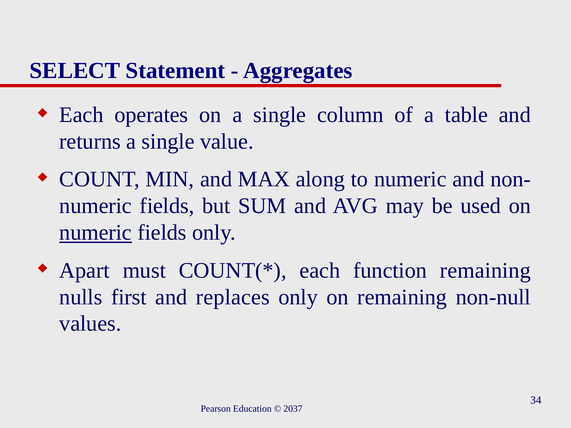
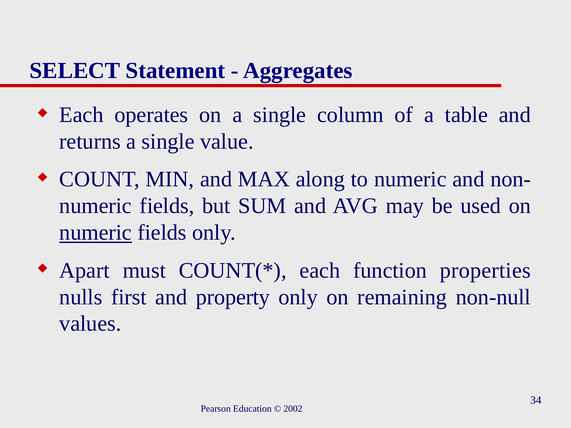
function remaining: remaining -> properties
replaces: replaces -> property
2037: 2037 -> 2002
